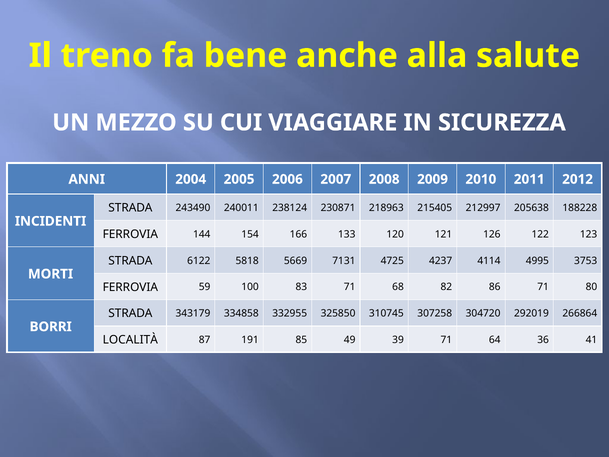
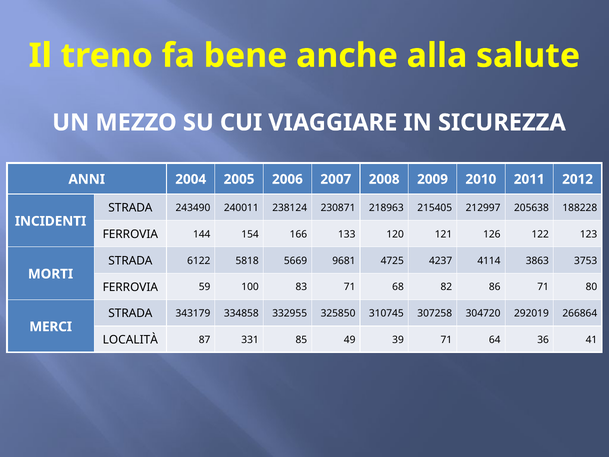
7131: 7131 -> 9681
4995: 4995 -> 3863
BORRI: BORRI -> MERCI
191: 191 -> 331
